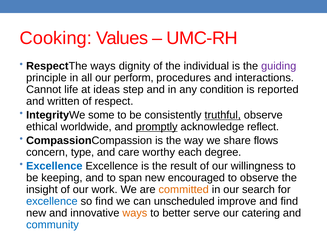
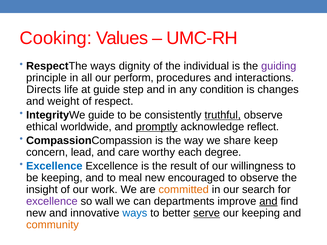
Cannot: Cannot -> Directs
at ideas: ideas -> guide
reported: reported -> changes
written: written -> weight
some at (101, 115): some -> guide
flows: flows -> keep
type: type -> lead
span: span -> meal
excellence at (52, 201) colour: blue -> purple
so find: find -> wall
unscheduled: unscheduled -> departments
and at (268, 201) underline: none -> present
ways at (135, 213) colour: orange -> blue
serve underline: none -> present
our catering: catering -> keeping
community colour: blue -> orange
